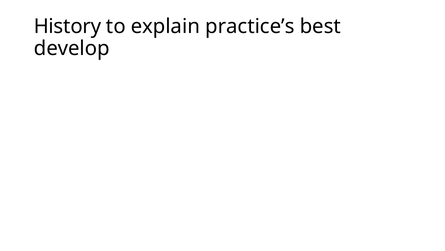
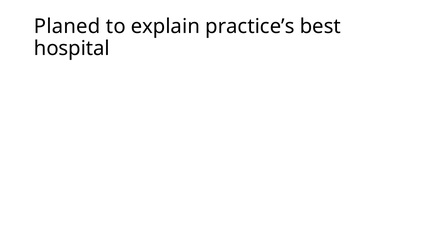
History: History -> Planed
develop: develop -> hospital
